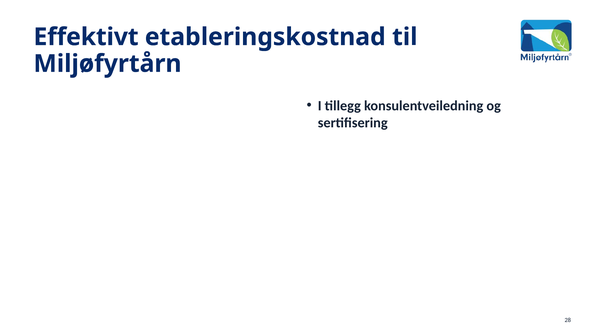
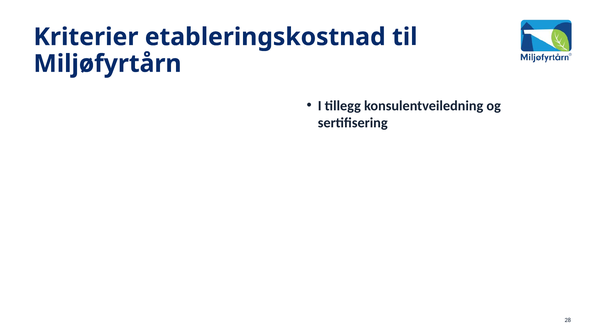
Effektivt: Effektivt -> Kriterier
